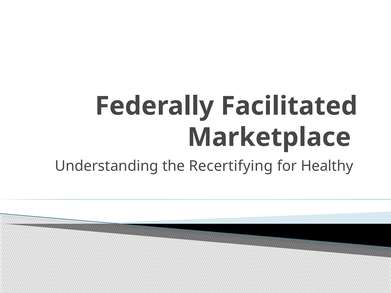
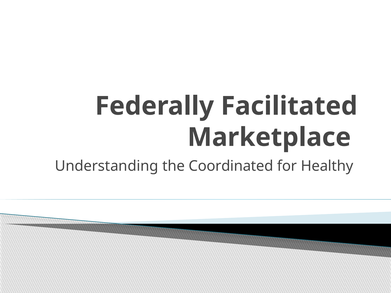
Recertifying: Recertifying -> Coordinated
